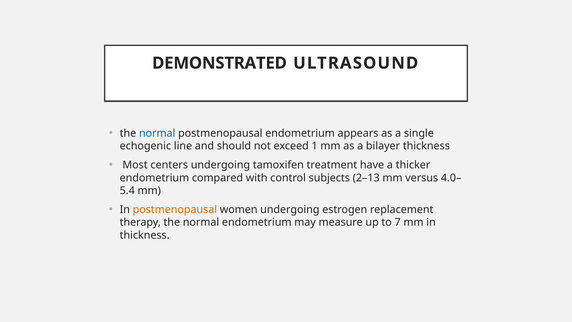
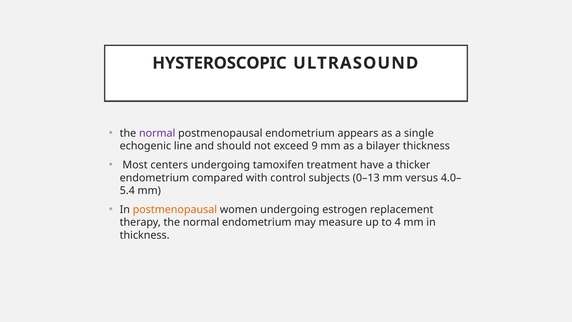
DEMONSTRATED: DEMONSTRATED -> HYSTEROSCOPIC
normal at (157, 133) colour: blue -> purple
1: 1 -> 9
2–13: 2–13 -> 0–13
7: 7 -> 4
